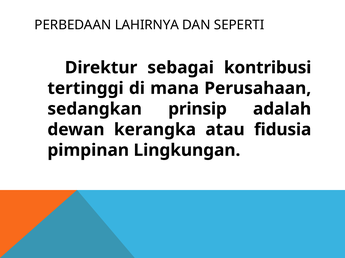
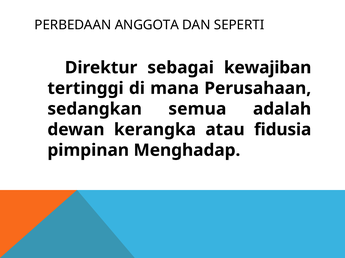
LAHIRNYA: LAHIRNYA -> ANGGOTA
kontribusi: kontribusi -> kewajiban
prinsip: prinsip -> semua
Lingkungan: Lingkungan -> Menghadap
